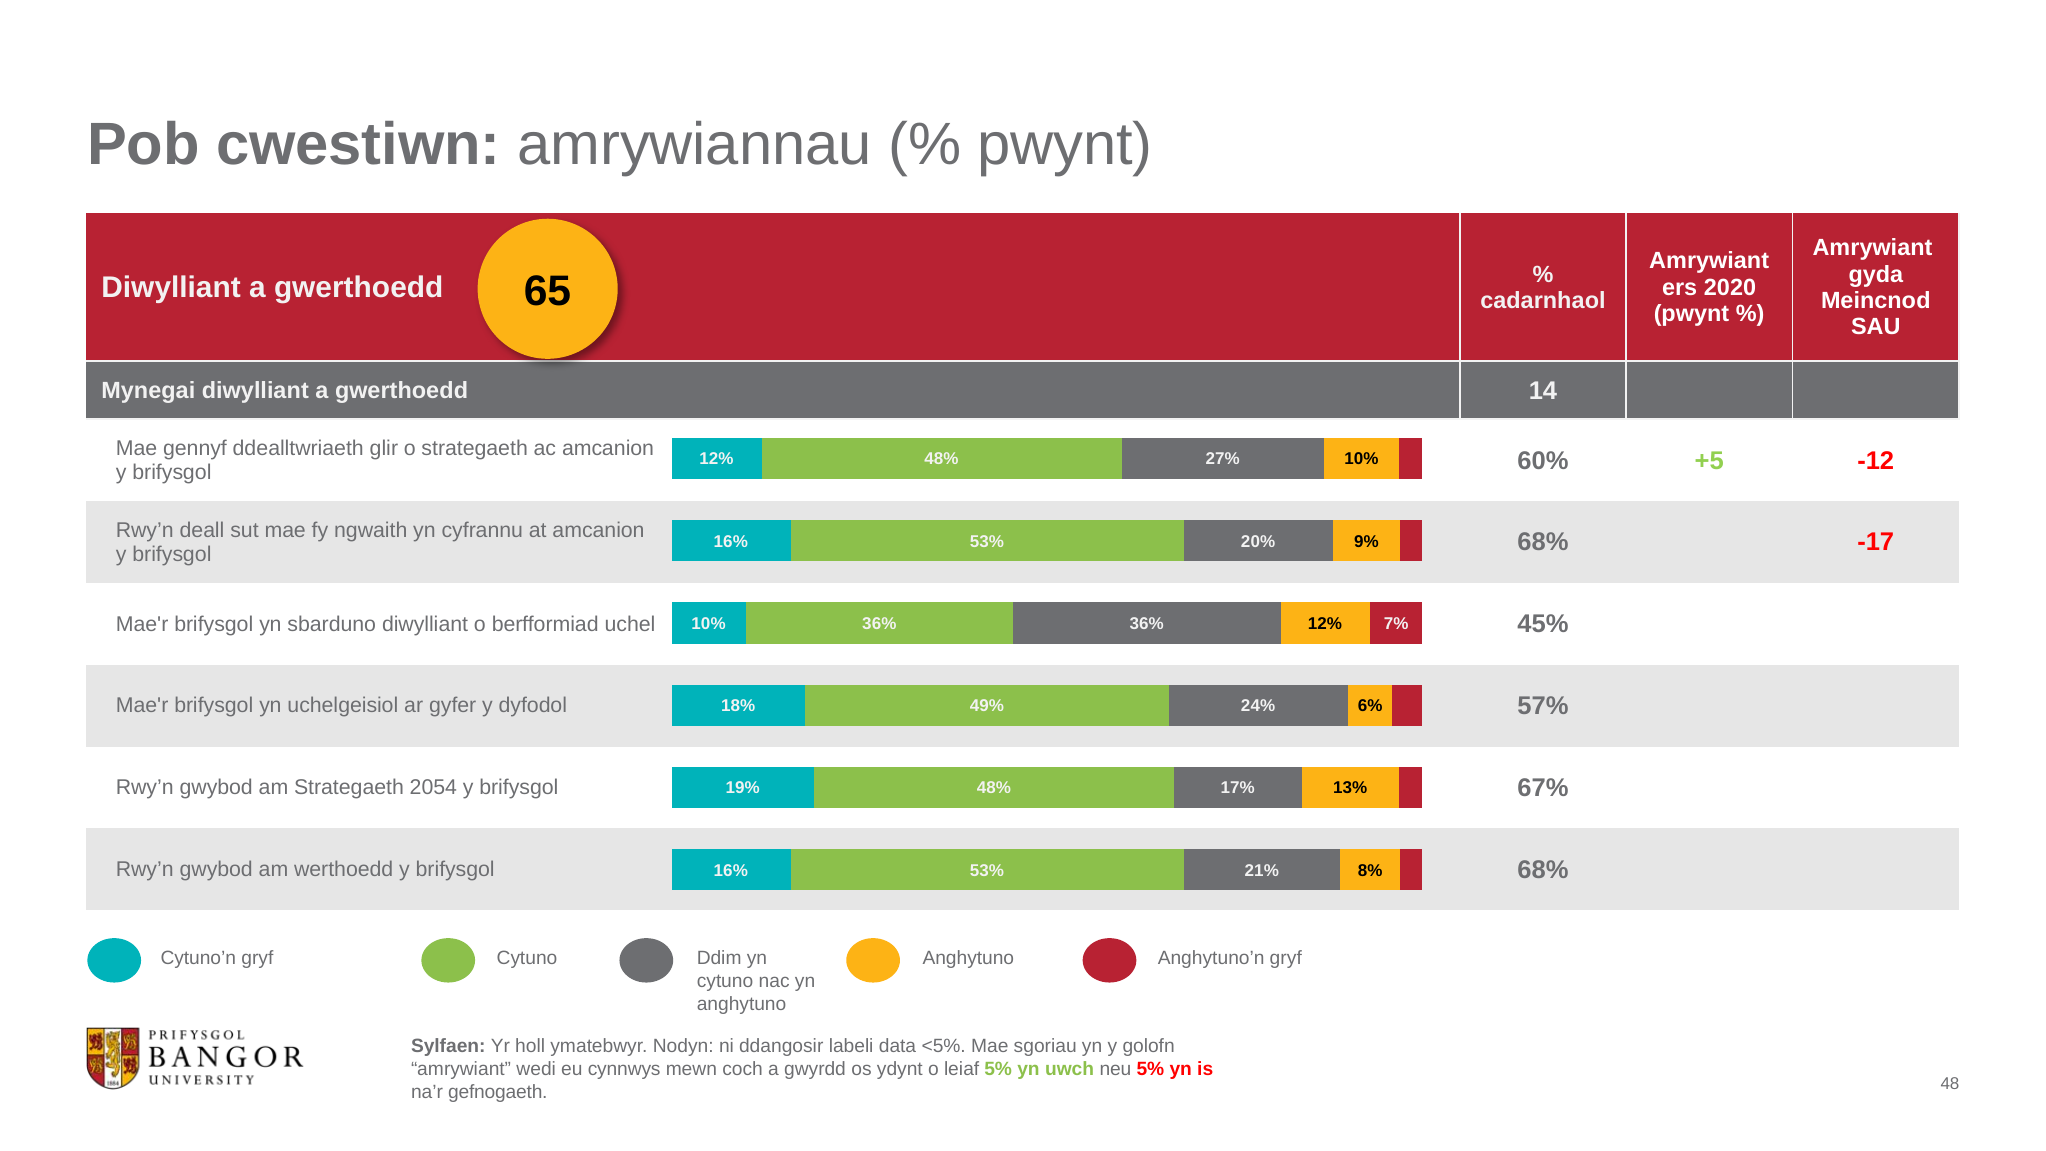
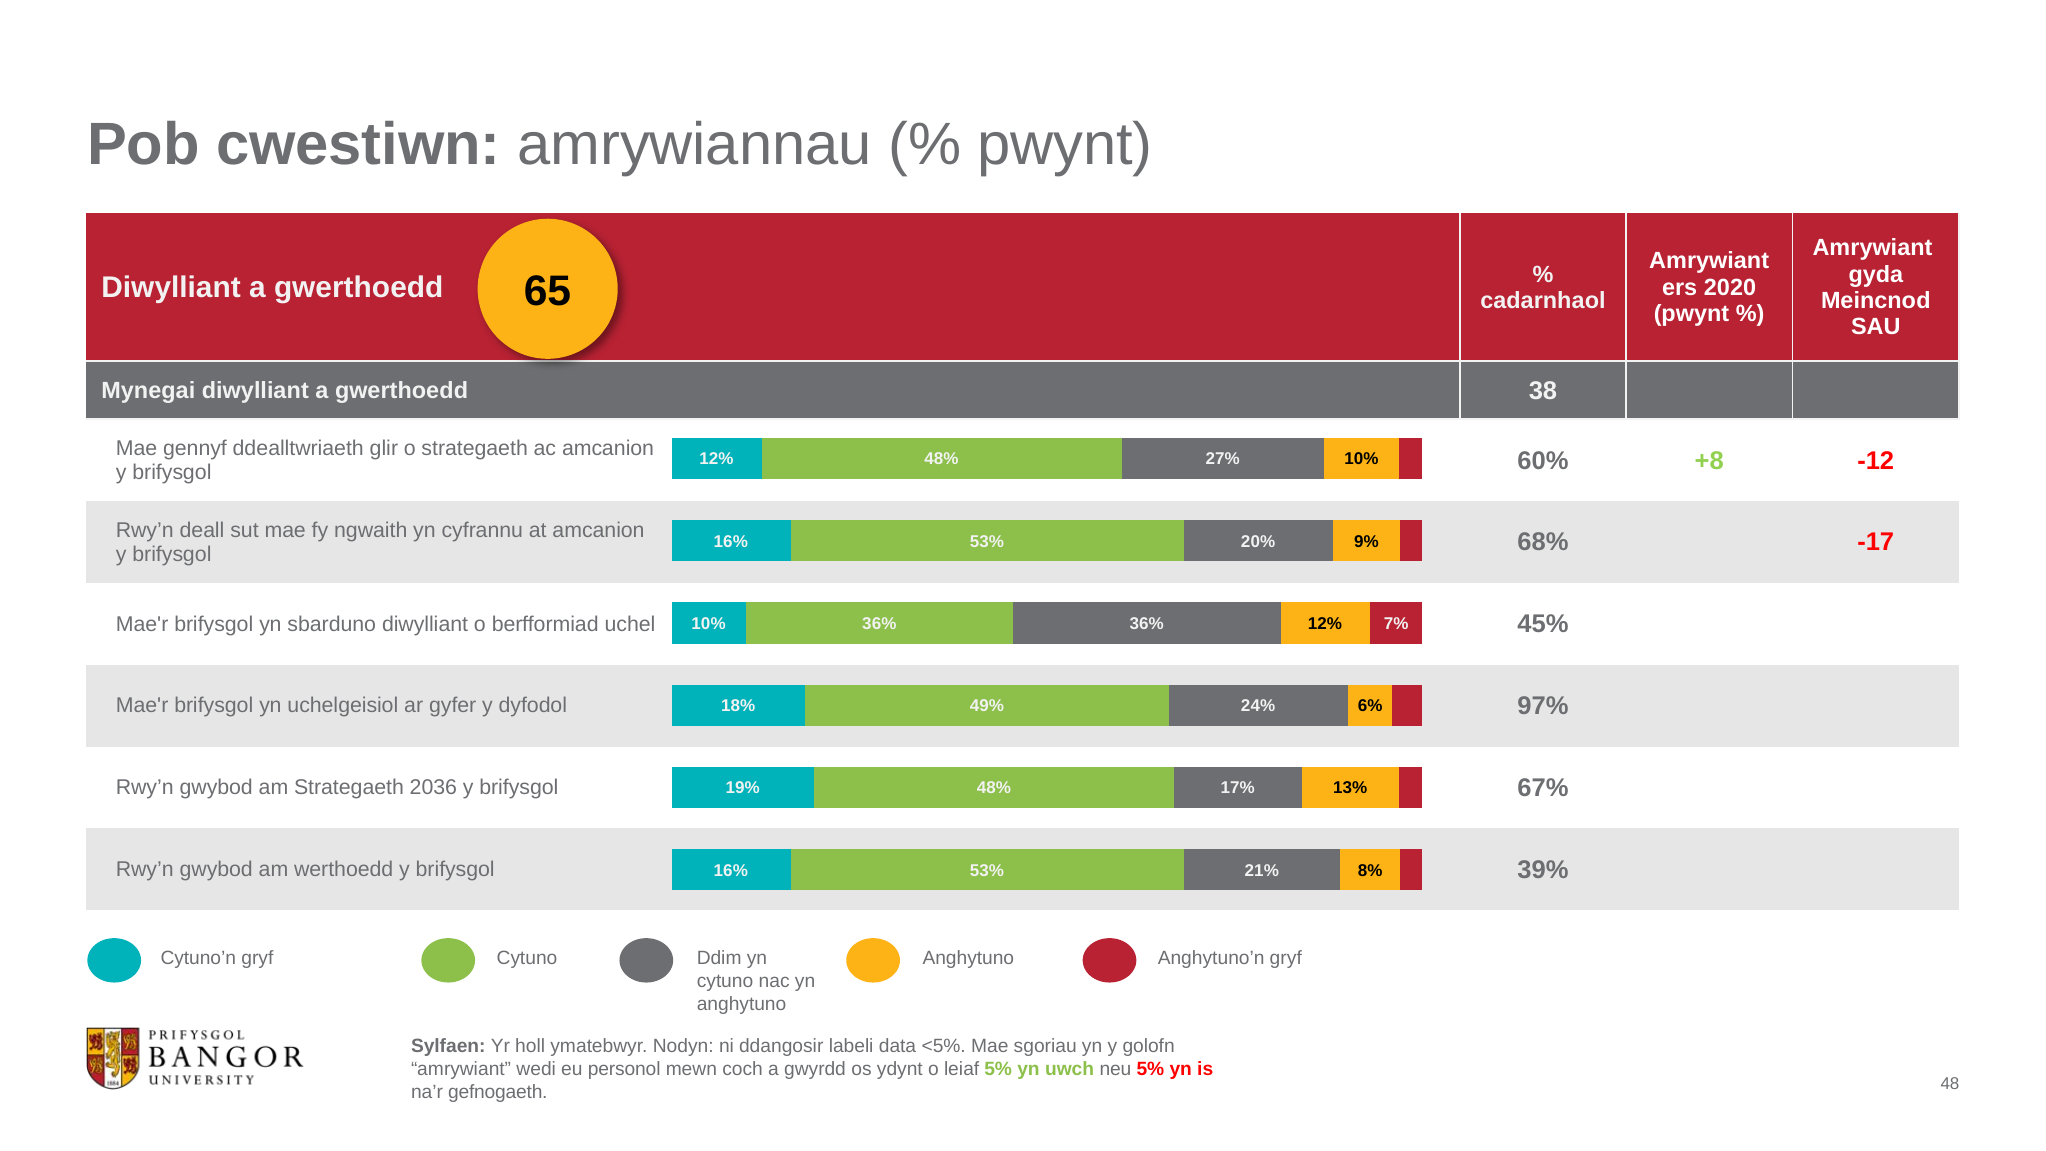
14: 14 -> 38
+5: +5 -> +8
57%: 57% -> 97%
2054: 2054 -> 2036
werthoedd y brifysgol 68%: 68% -> 39%
cynnwys: cynnwys -> personol
